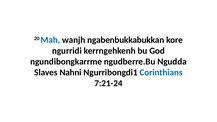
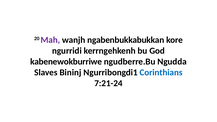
Mah colour: blue -> purple
ngundibongkarrme: ngundibongkarrme -> kabenewokburriwe
Nahni: Nahni -> Bininj
